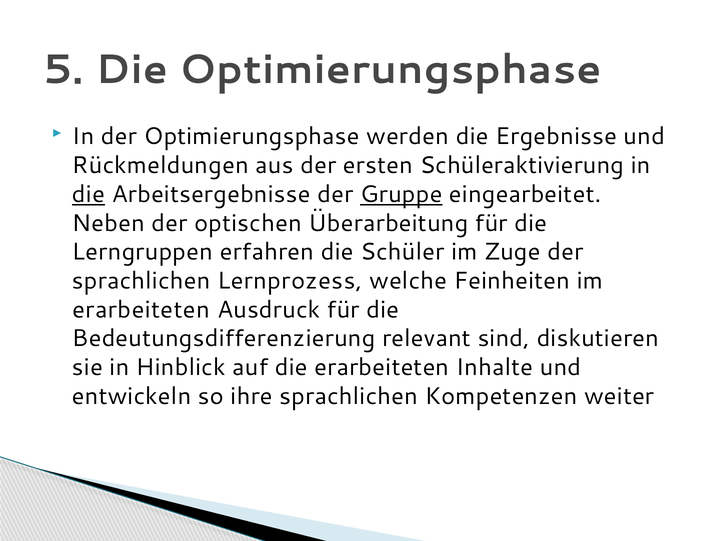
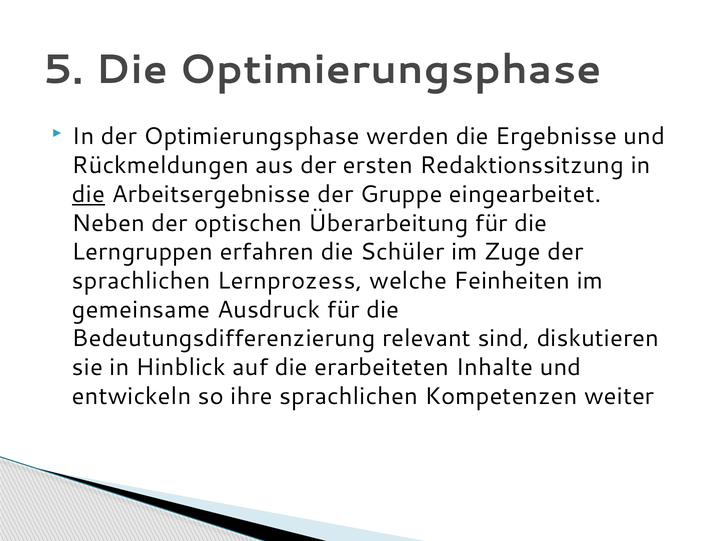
Schüleraktivierung: Schüleraktivierung -> Redaktionssitzung
Gruppe underline: present -> none
erarbeiteten at (141, 310): erarbeiteten -> gemeinsame
